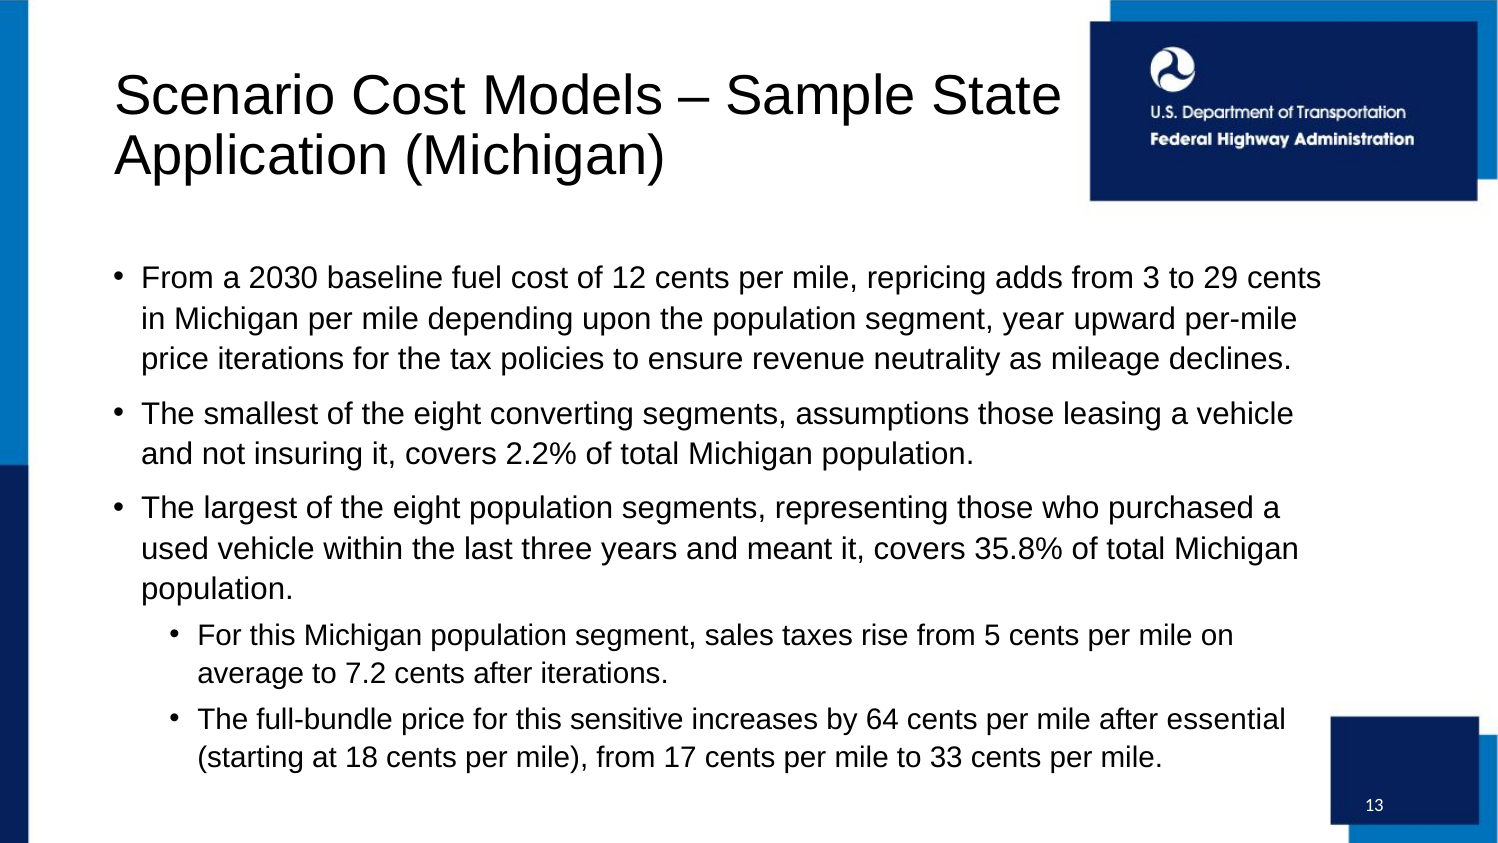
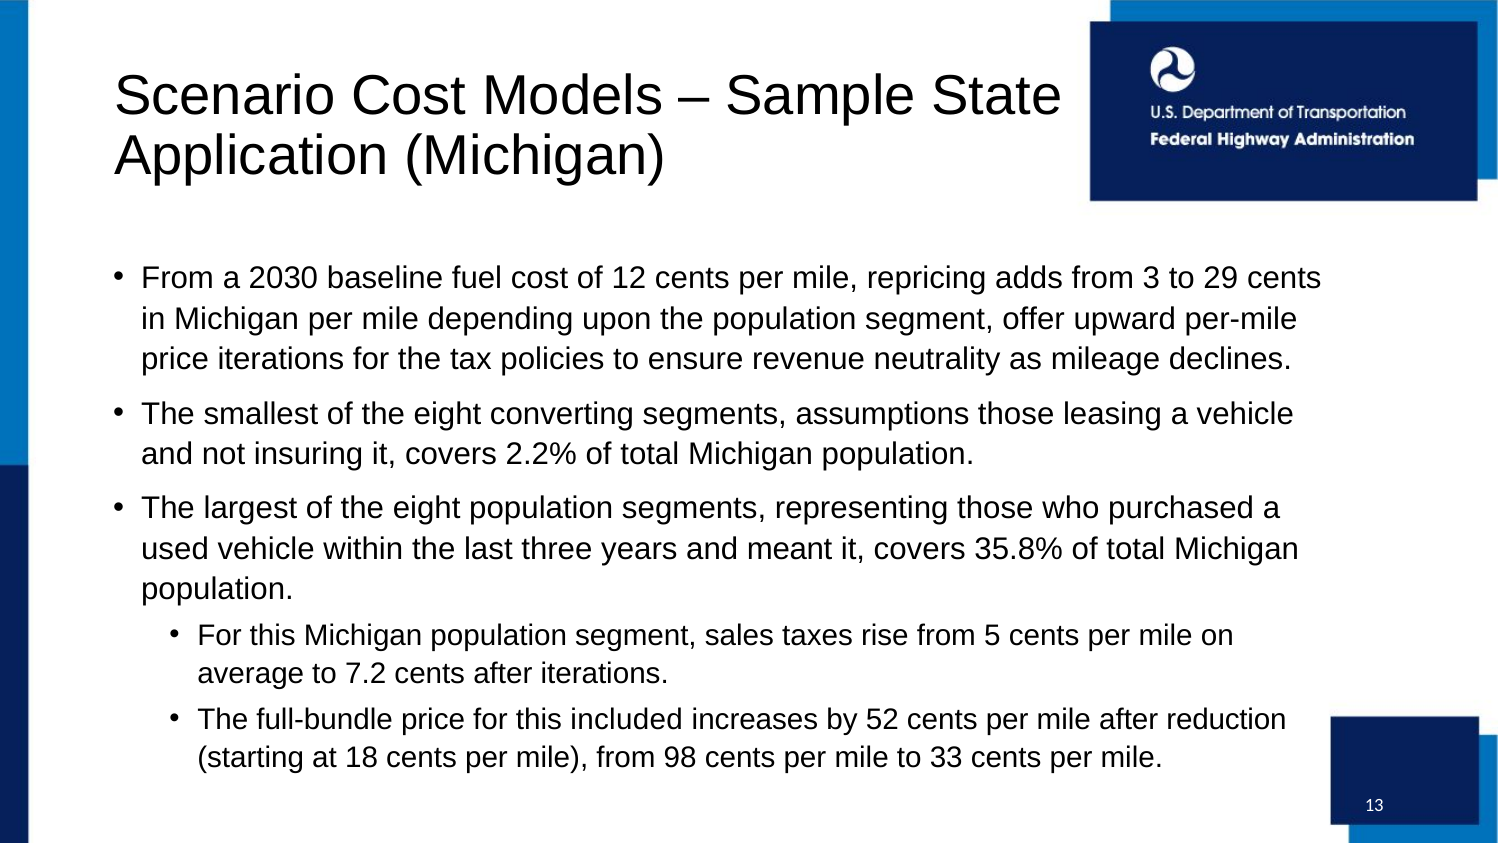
year: year -> offer
sensitive: sensitive -> included
64: 64 -> 52
essential: essential -> reduction
17: 17 -> 98
